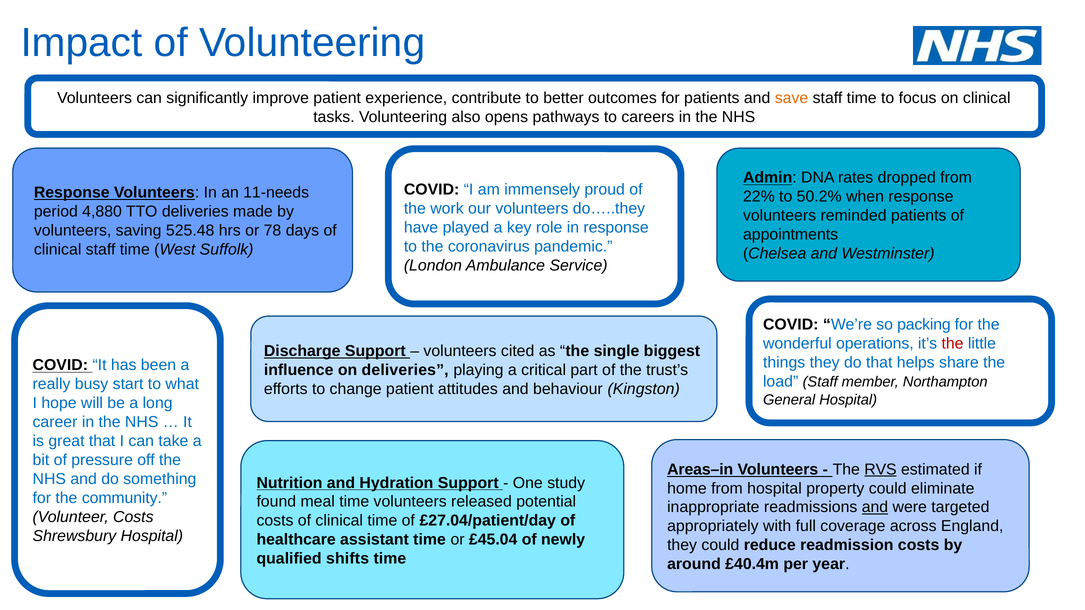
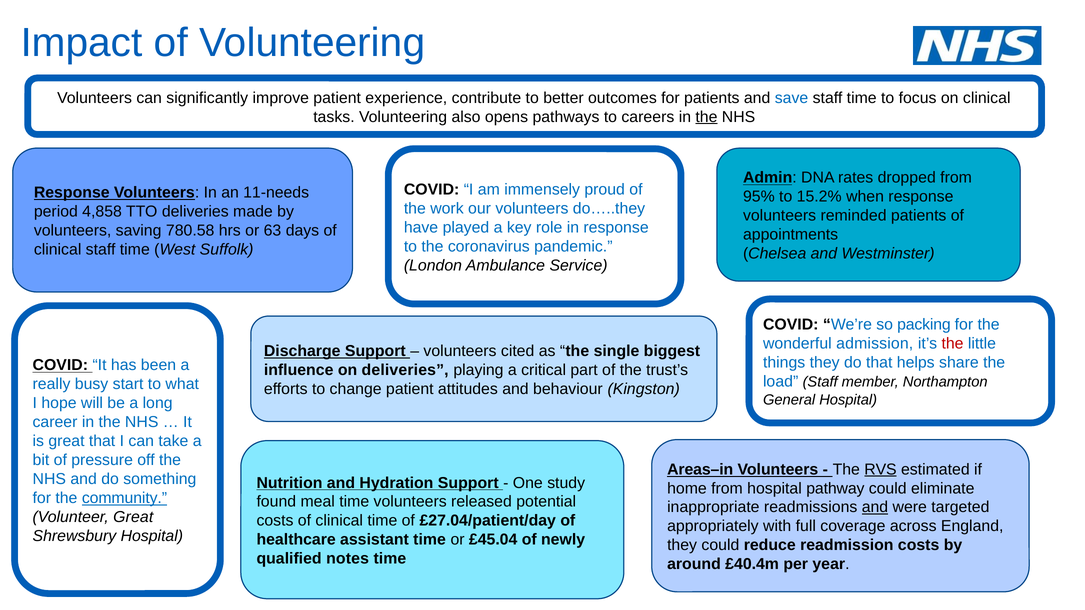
save colour: orange -> blue
the at (706, 117) underline: none -> present
22%: 22% -> 95%
50.2%: 50.2% -> 15.2%
4,880: 4,880 -> 4,858
525.48: 525.48 -> 780.58
78: 78 -> 63
operations: operations -> admission
property: property -> pathway
community underline: none -> present
Volunteer Costs: Costs -> Great
shifts: shifts -> notes
